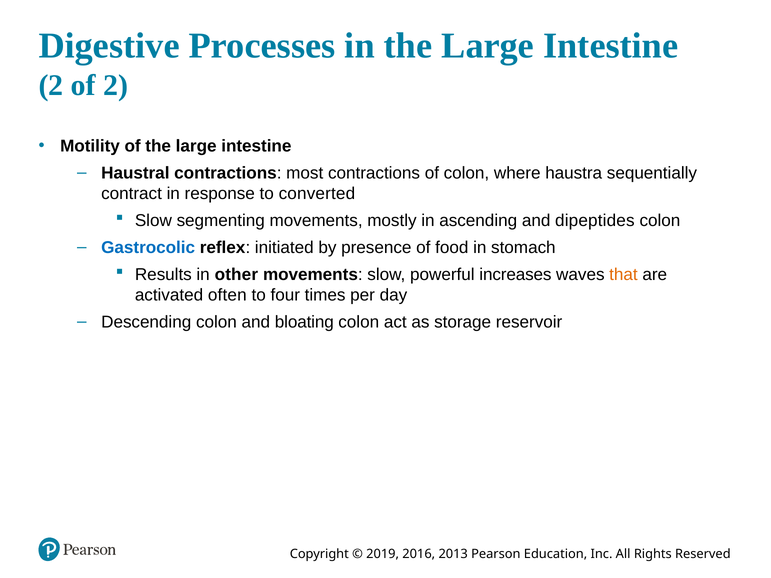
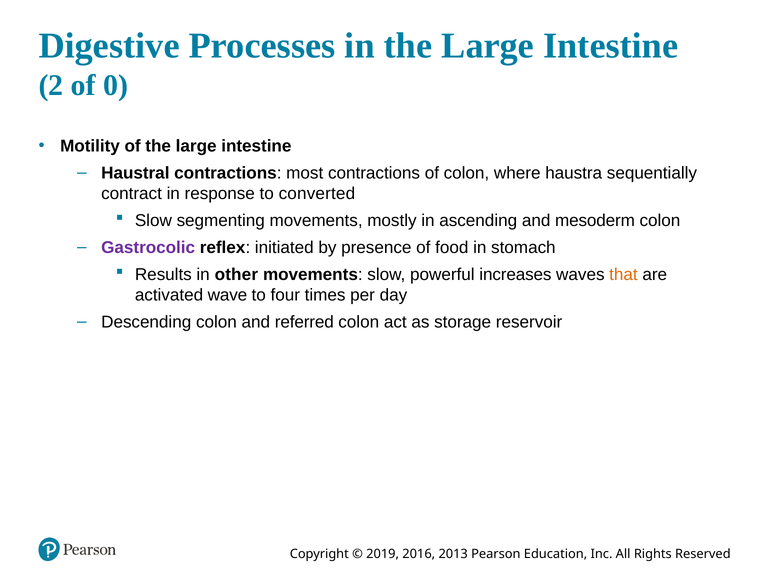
of 2: 2 -> 0
dipeptides: dipeptides -> mesoderm
Gastrocolic colour: blue -> purple
often: often -> wave
bloating: bloating -> referred
